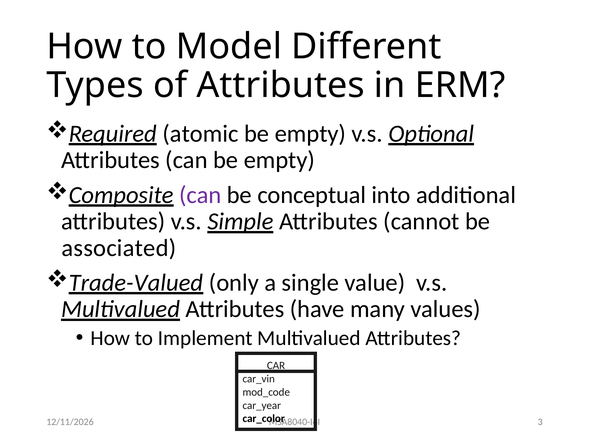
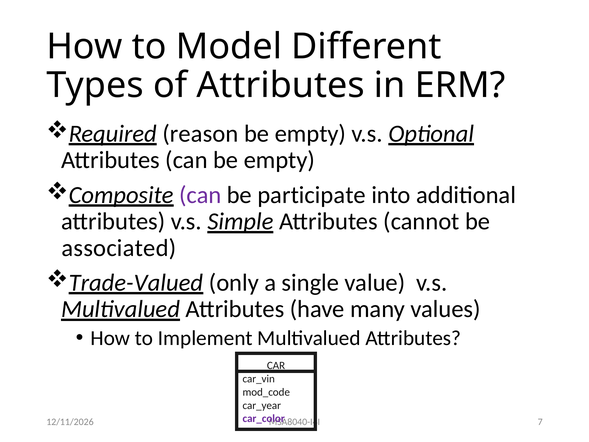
atomic: atomic -> reason
conceptual: conceptual -> participate
car_color colour: black -> purple
3: 3 -> 7
